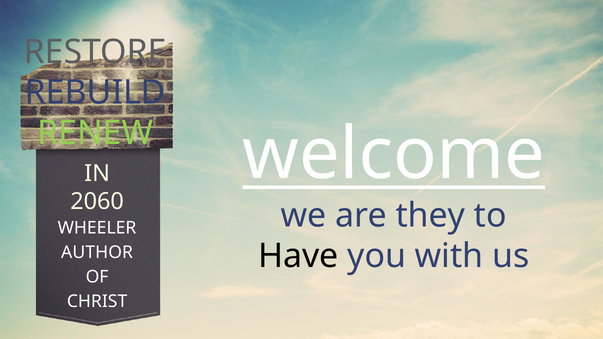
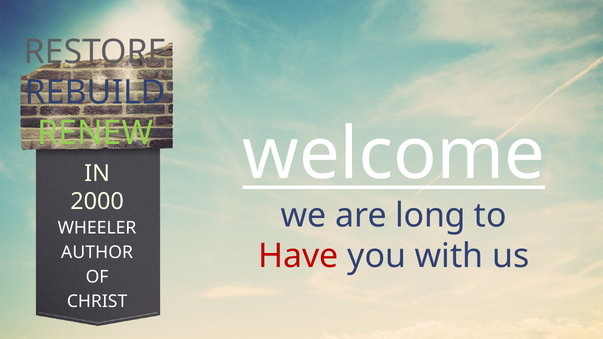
2060: 2060 -> 2000
they: they -> long
Have colour: black -> red
